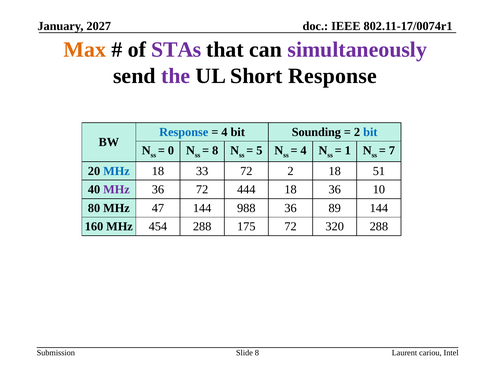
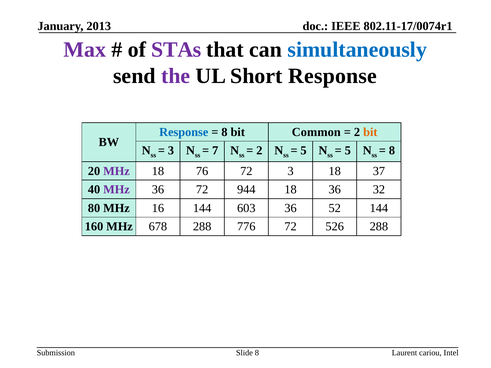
2027: 2027 -> 2013
Max colour: orange -> purple
simultaneously colour: purple -> blue
4 at (224, 132): 4 -> 8
Sounding: Sounding -> Common
bit at (370, 132) colour: blue -> orange
0 at (171, 151): 0 -> 3
8 at (215, 151): 8 -> 7
5 at (259, 151): 5 -> 2
4 at (304, 151): 4 -> 5
1 at (348, 151): 1 -> 5
7 at (392, 151): 7 -> 8
MHz at (116, 171) colour: blue -> purple
33: 33 -> 76
72 2: 2 -> 3
51: 51 -> 37
444: 444 -> 944
10: 10 -> 32
47: 47 -> 16
988: 988 -> 603
89: 89 -> 52
454: 454 -> 678
175: 175 -> 776
320: 320 -> 526
